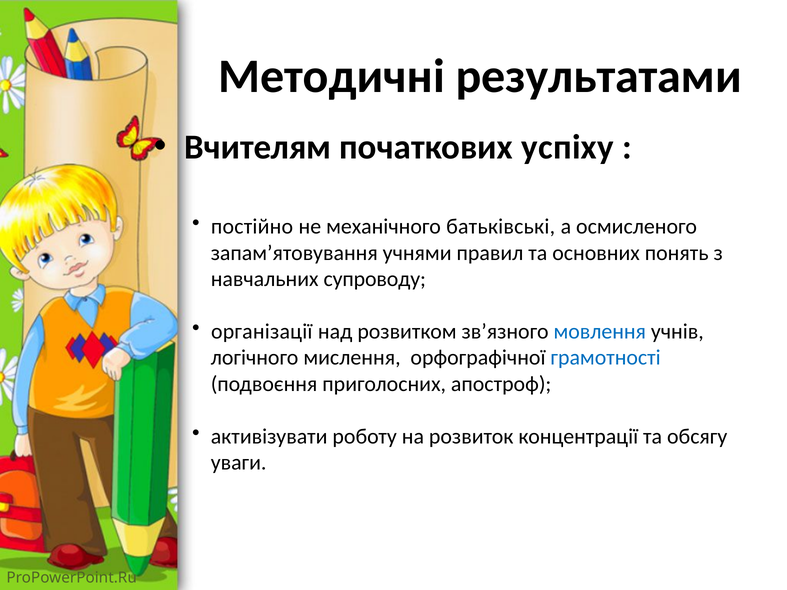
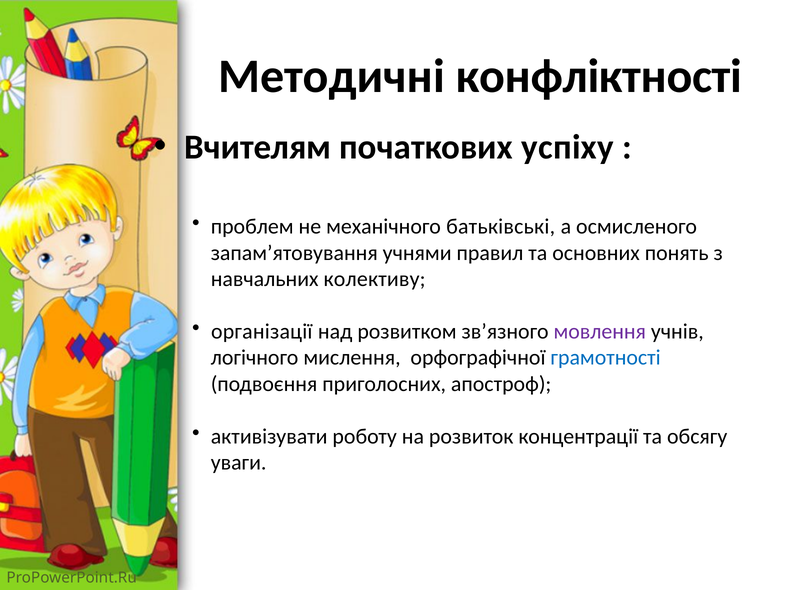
результатами: результатами -> конфліктності
постійно: постійно -> проблем
супроводу: супроводу -> колективу
мовлення colour: blue -> purple
